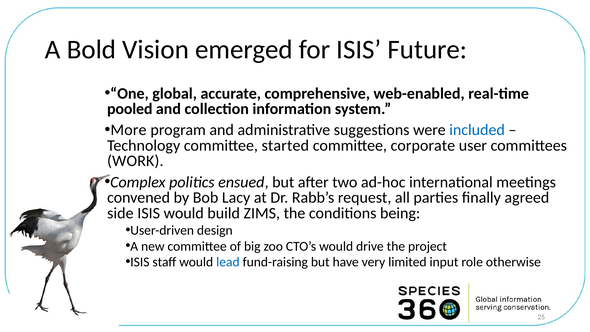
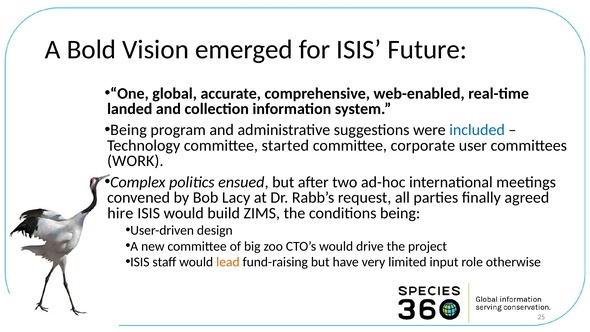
pooled: pooled -> landed
More at (128, 130): More -> Being
side: side -> hire
lead colour: blue -> orange
